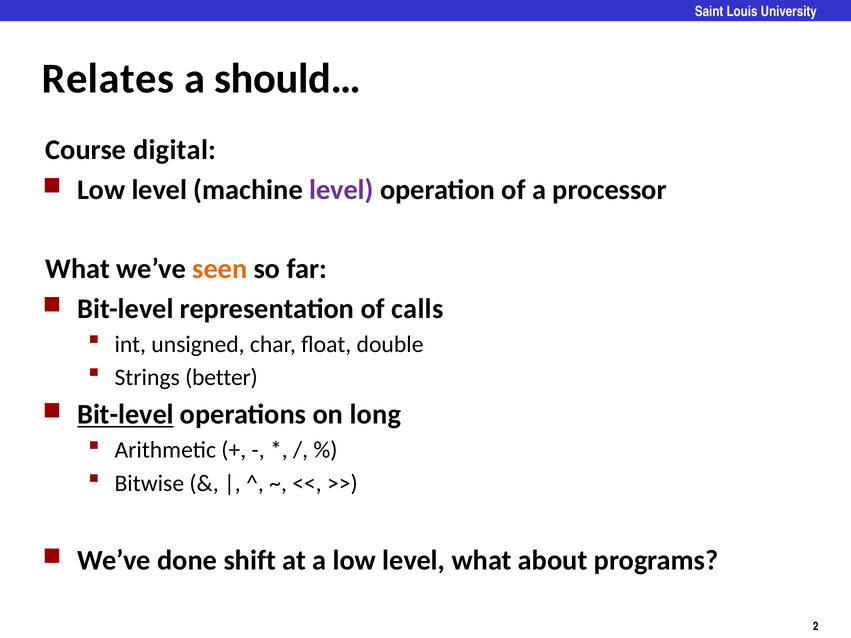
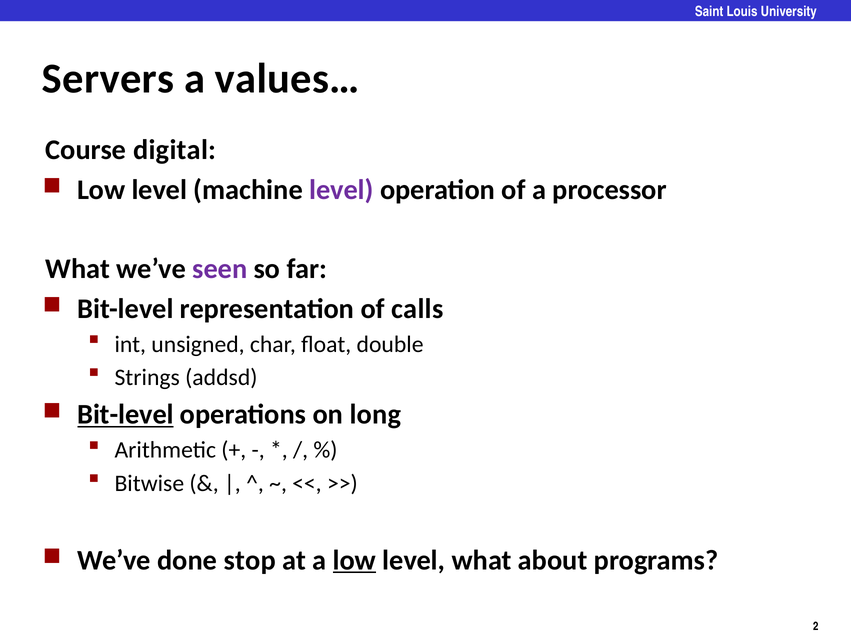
Relates: Relates -> Servers
should…: should… -> values…
seen colour: orange -> purple
better: better -> addsd
shift: shift -> stop
low at (354, 560) underline: none -> present
